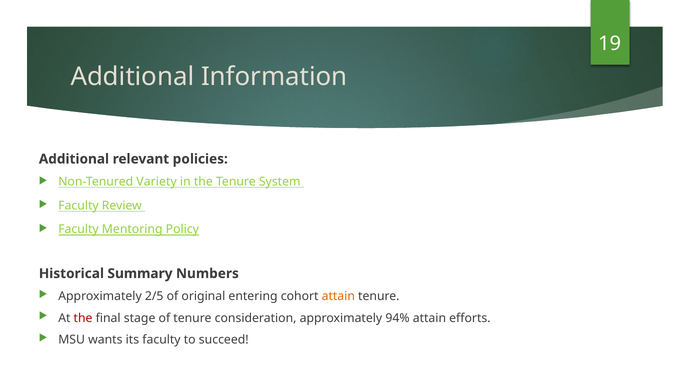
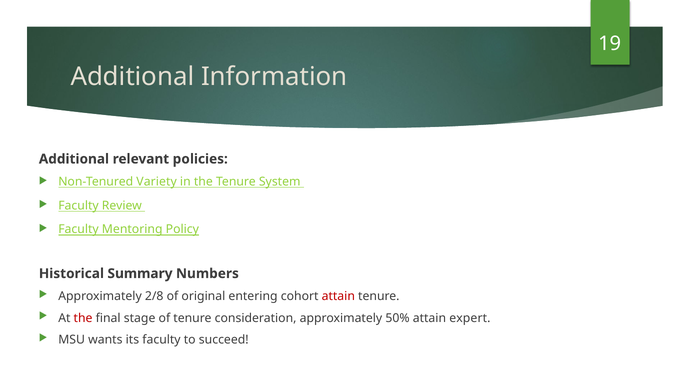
2/5: 2/5 -> 2/8
attain at (338, 296) colour: orange -> red
94%: 94% -> 50%
efforts: efforts -> expert
